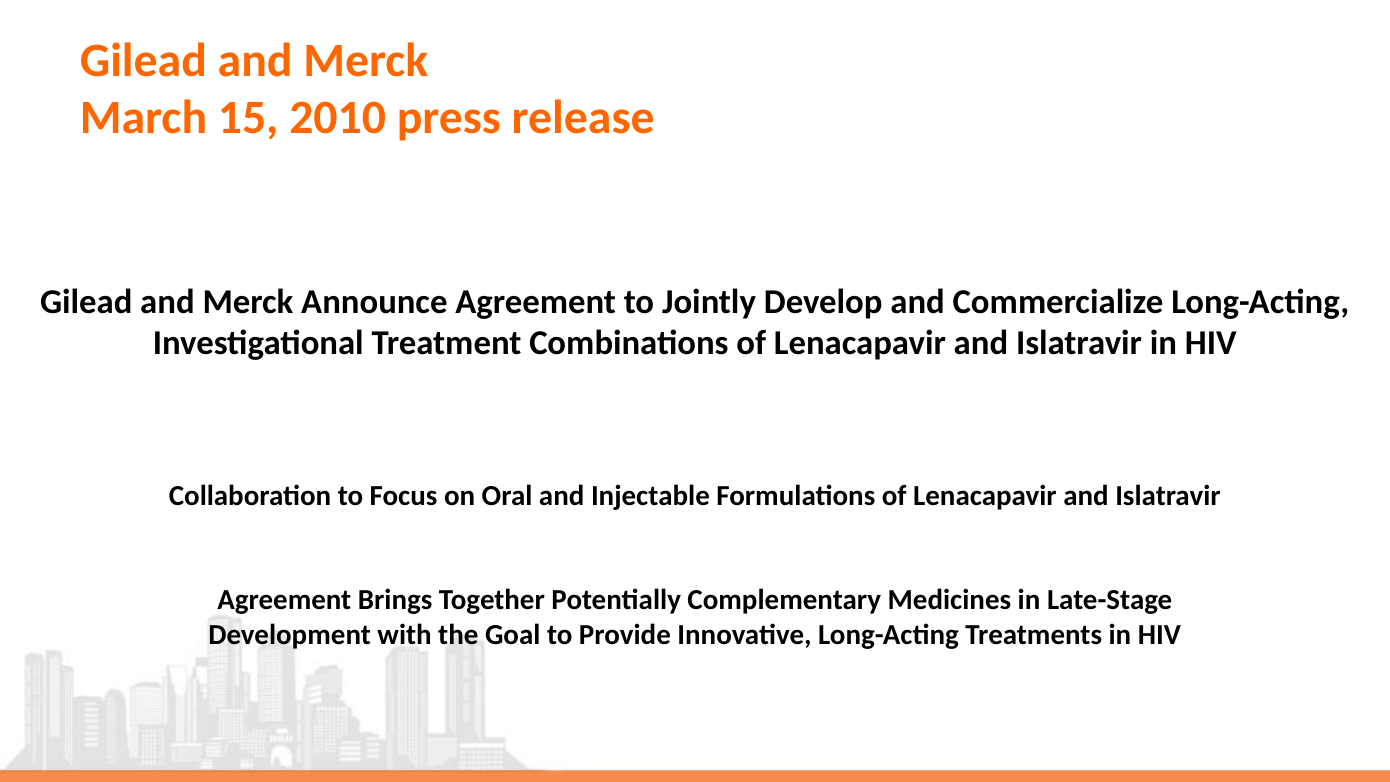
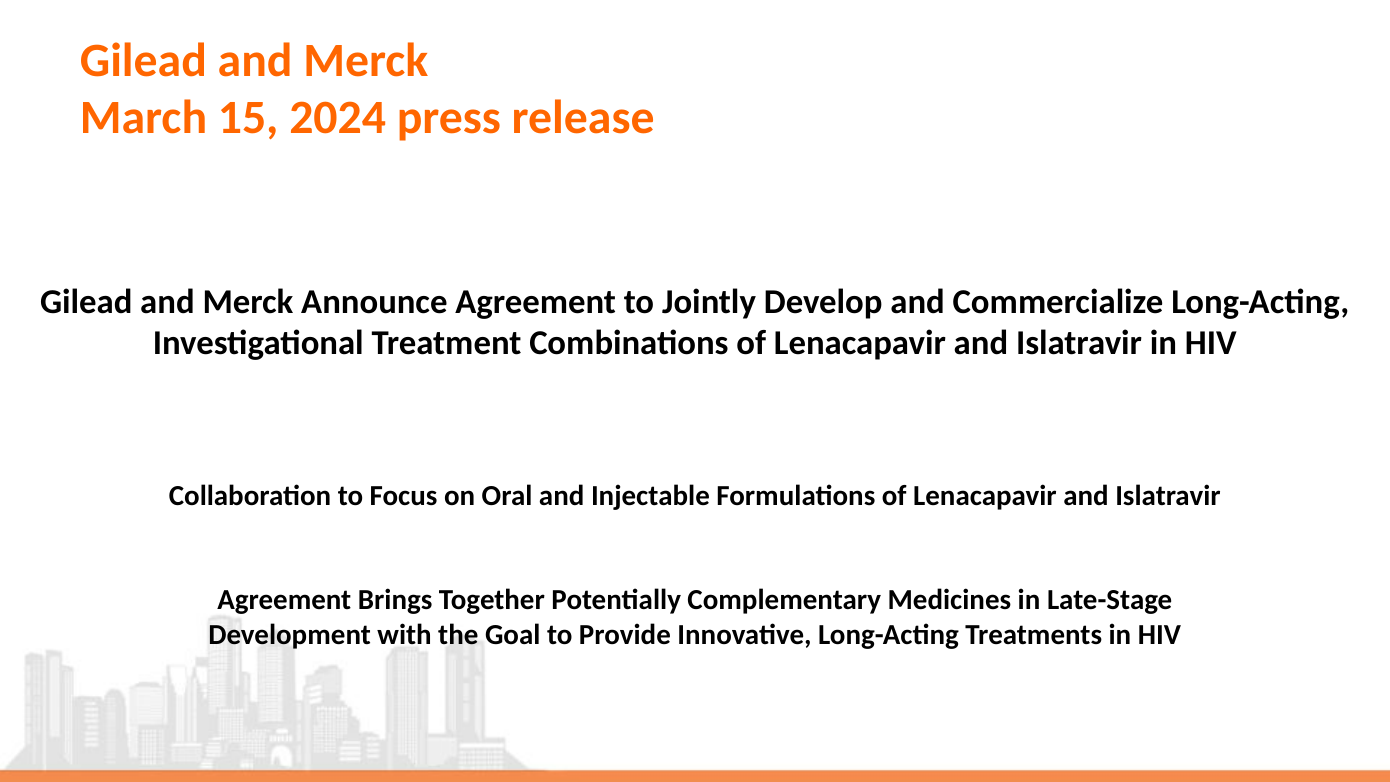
2010: 2010 -> 2024
